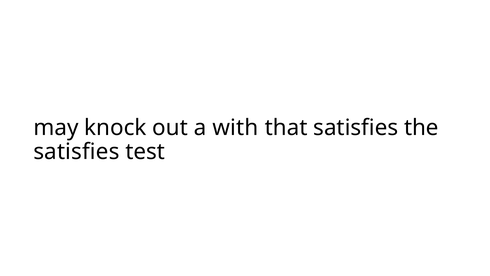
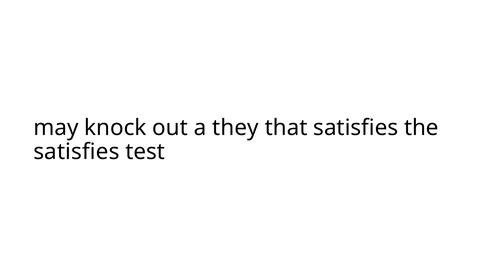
with: with -> they
